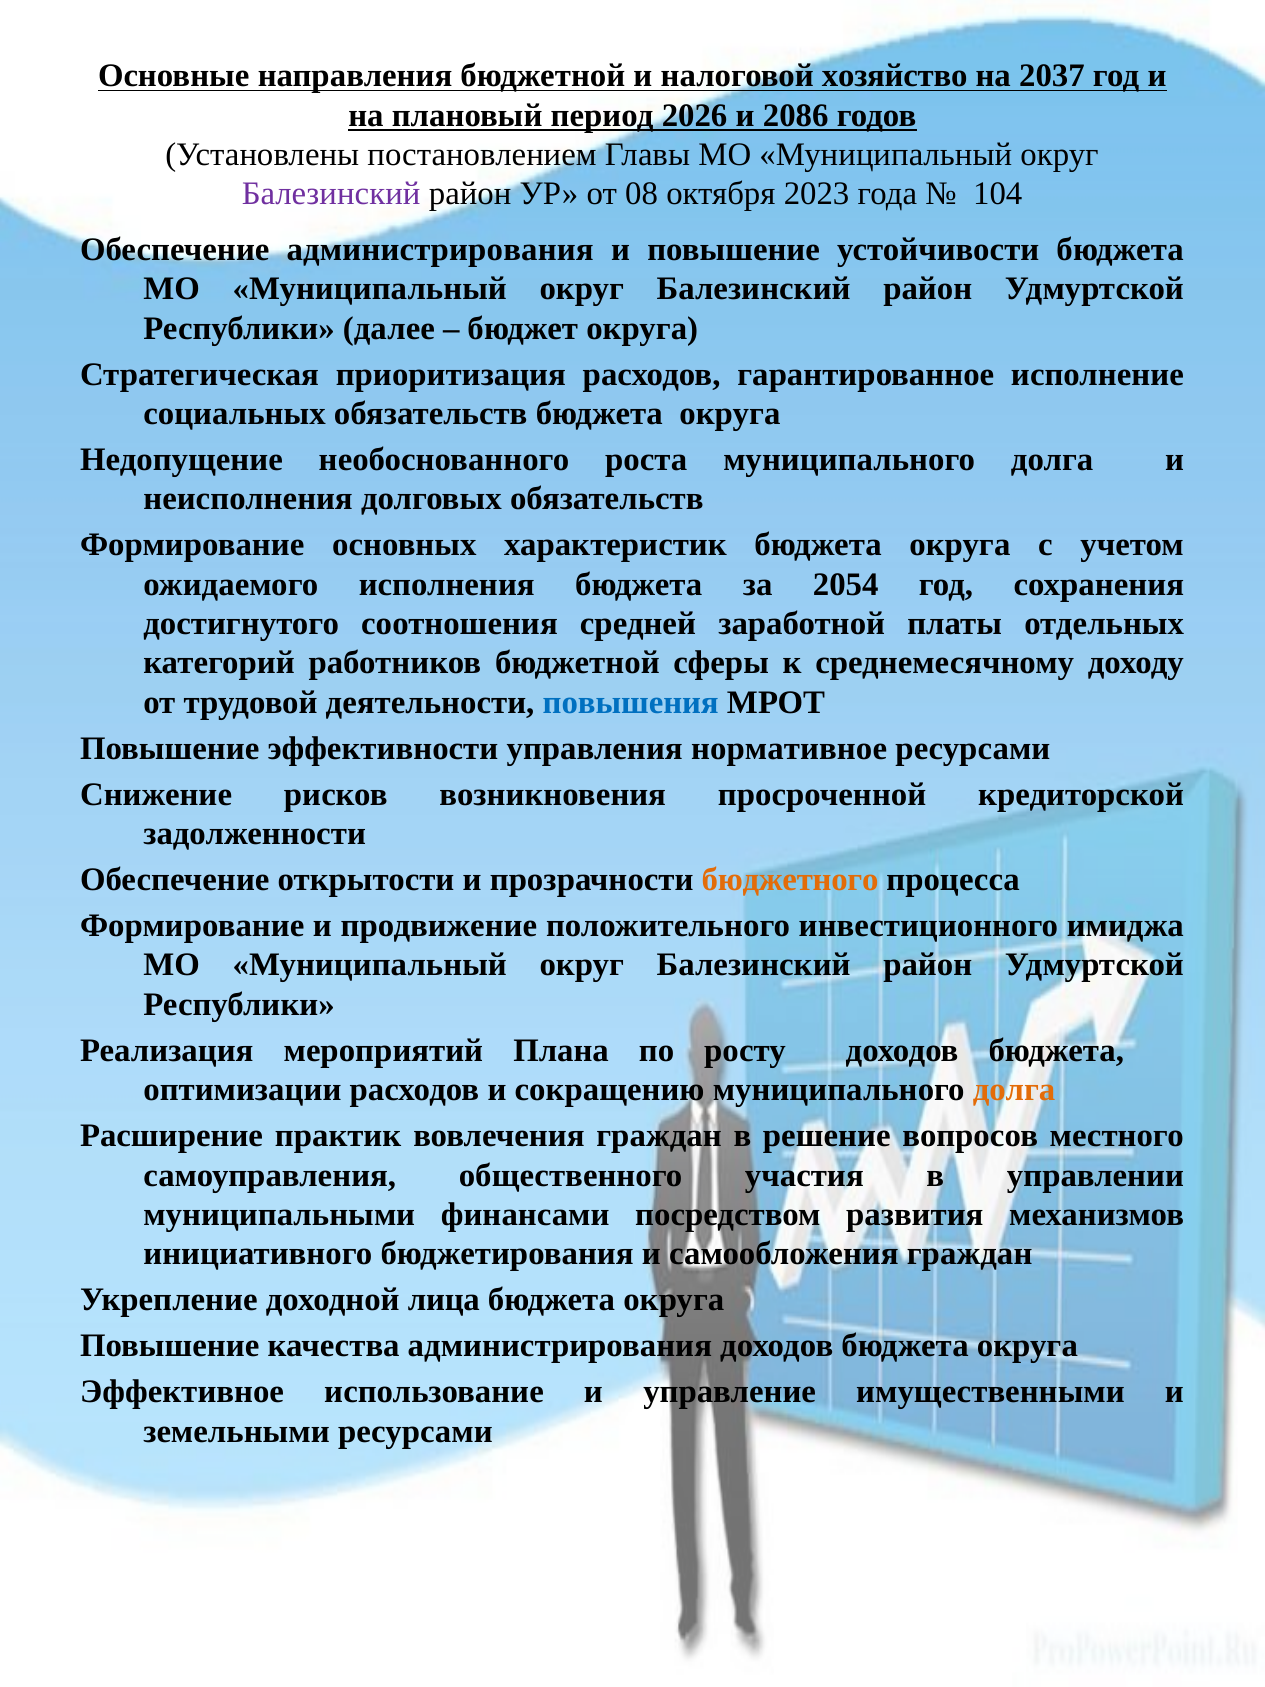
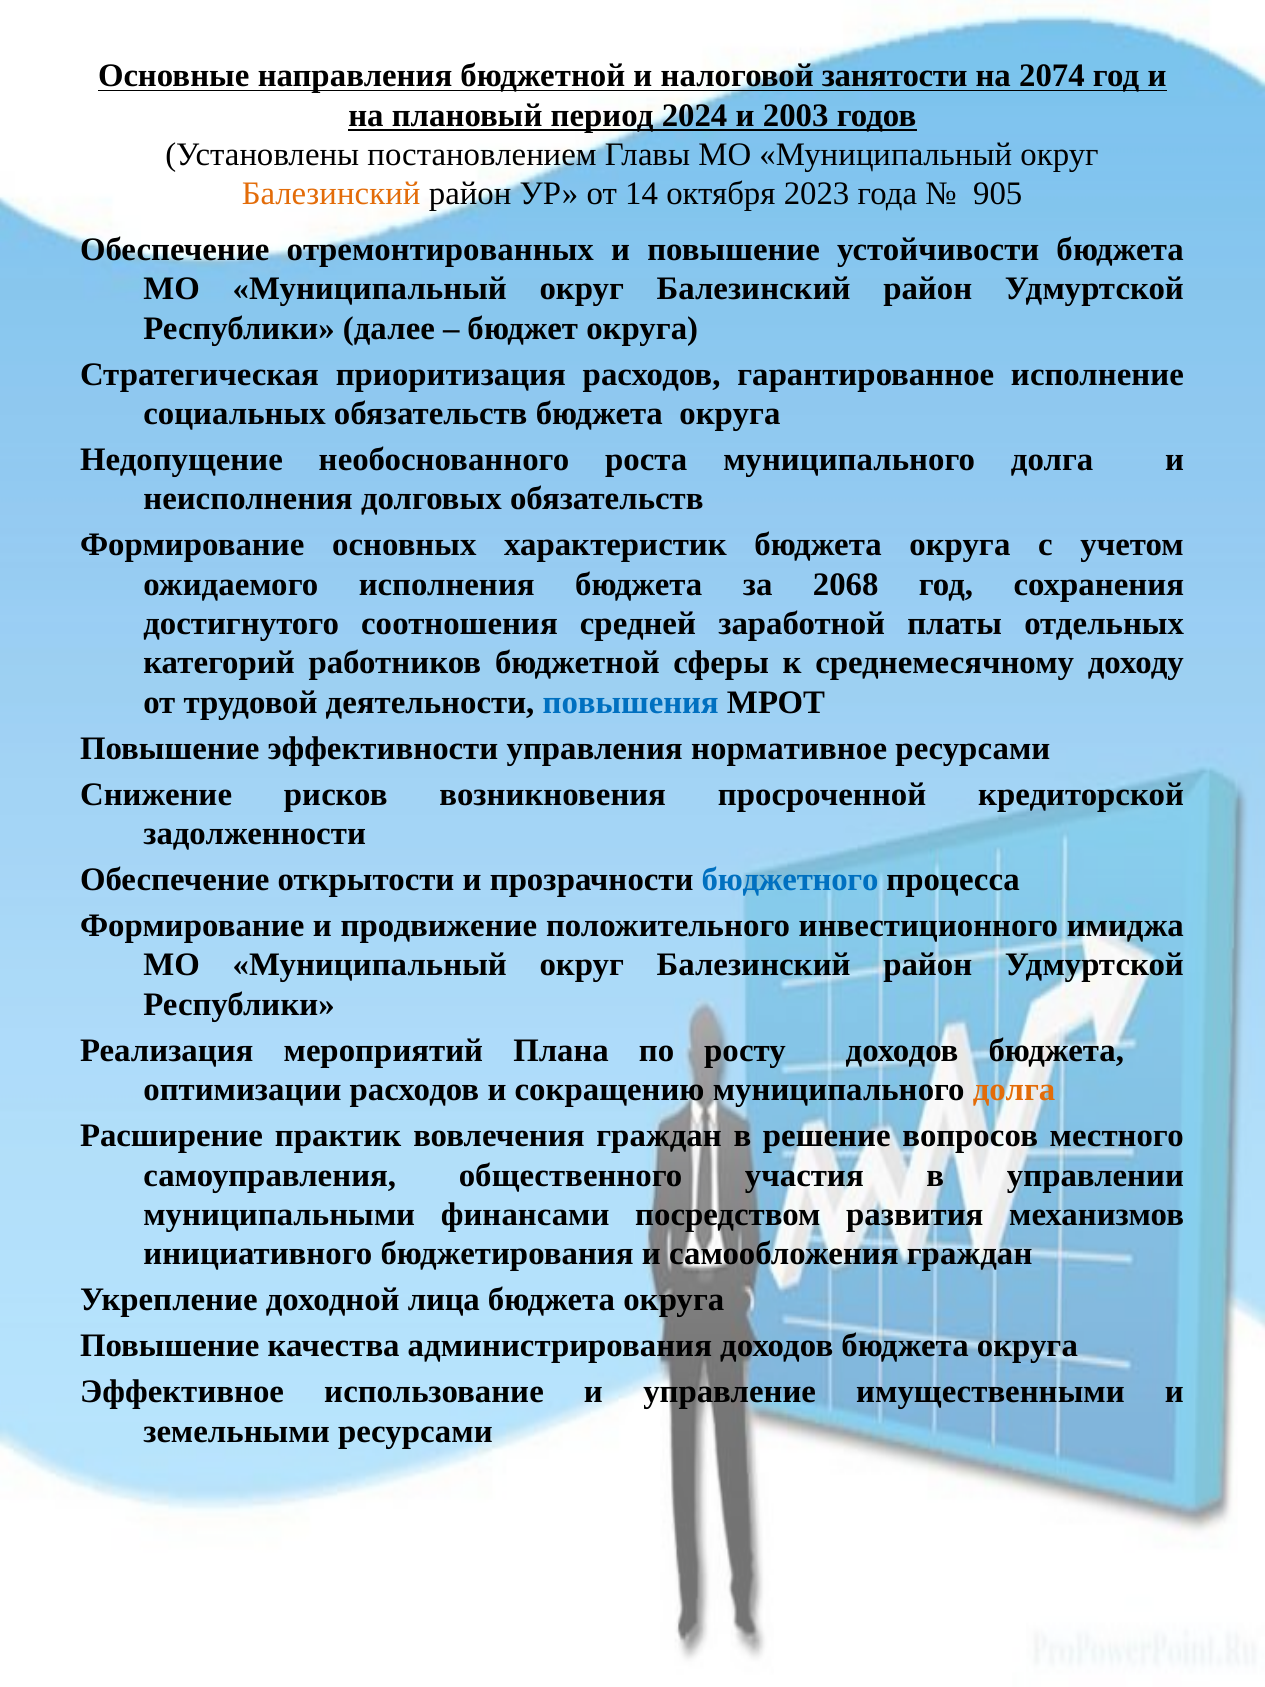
хозяйство: хозяйство -> занятости
2037: 2037 -> 2074
2026: 2026 -> 2024
2086: 2086 -> 2003
Балезинский at (331, 194) colour: purple -> orange
08: 08 -> 14
104: 104 -> 905
Обеспечение администрирования: администрирования -> отремонтированных
2054: 2054 -> 2068
бюджетного colour: orange -> blue
